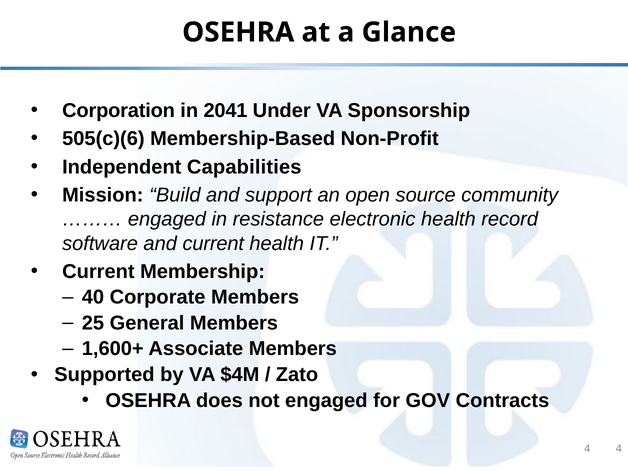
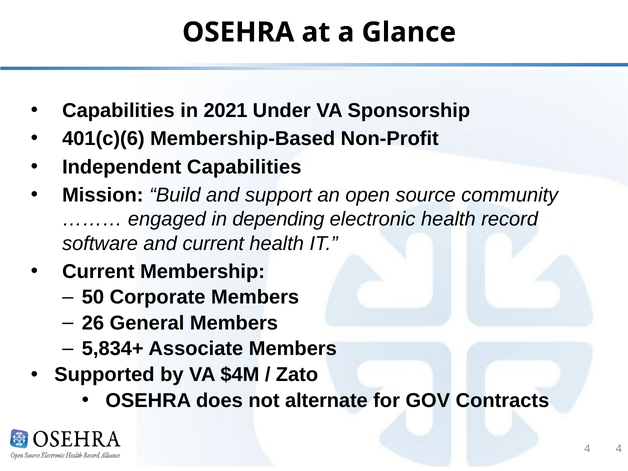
Corporation at (119, 111): Corporation -> Capabilities
2041: 2041 -> 2021
505(c)(6: 505(c)(6 -> 401(c)(6
resistance: resistance -> depending
40: 40 -> 50
25: 25 -> 26
1,600+: 1,600+ -> 5,834+
not engaged: engaged -> alternate
